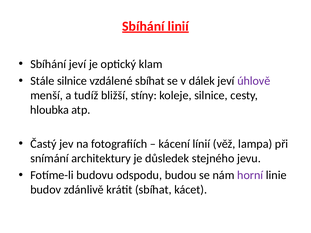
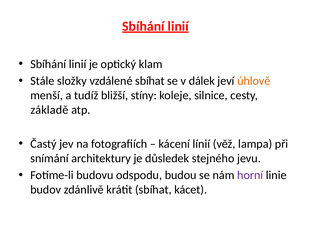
jeví at (78, 64): jeví -> linií
Stále silnice: silnice -> složky
úhlově colour: purple -> orange
hloubka: hloubka -> základě
